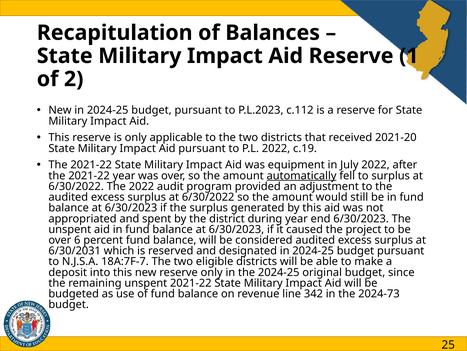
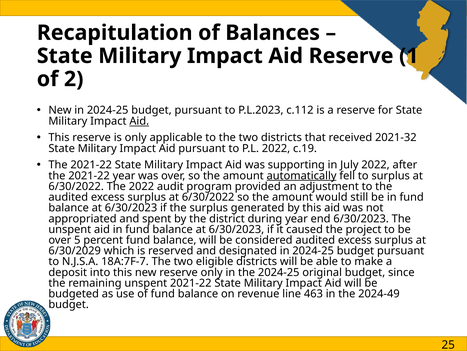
Aid at (139, 121) underline: none -> present
2021-20: 2021-20 -> 2021-32
equipment: equipment -> supporting
6: 6 -> 5
6/30/2031: 6/30/2031 -> 6/30/2029
342: 342 -> 463
2024-73: 2024-73 -> 2024-49
